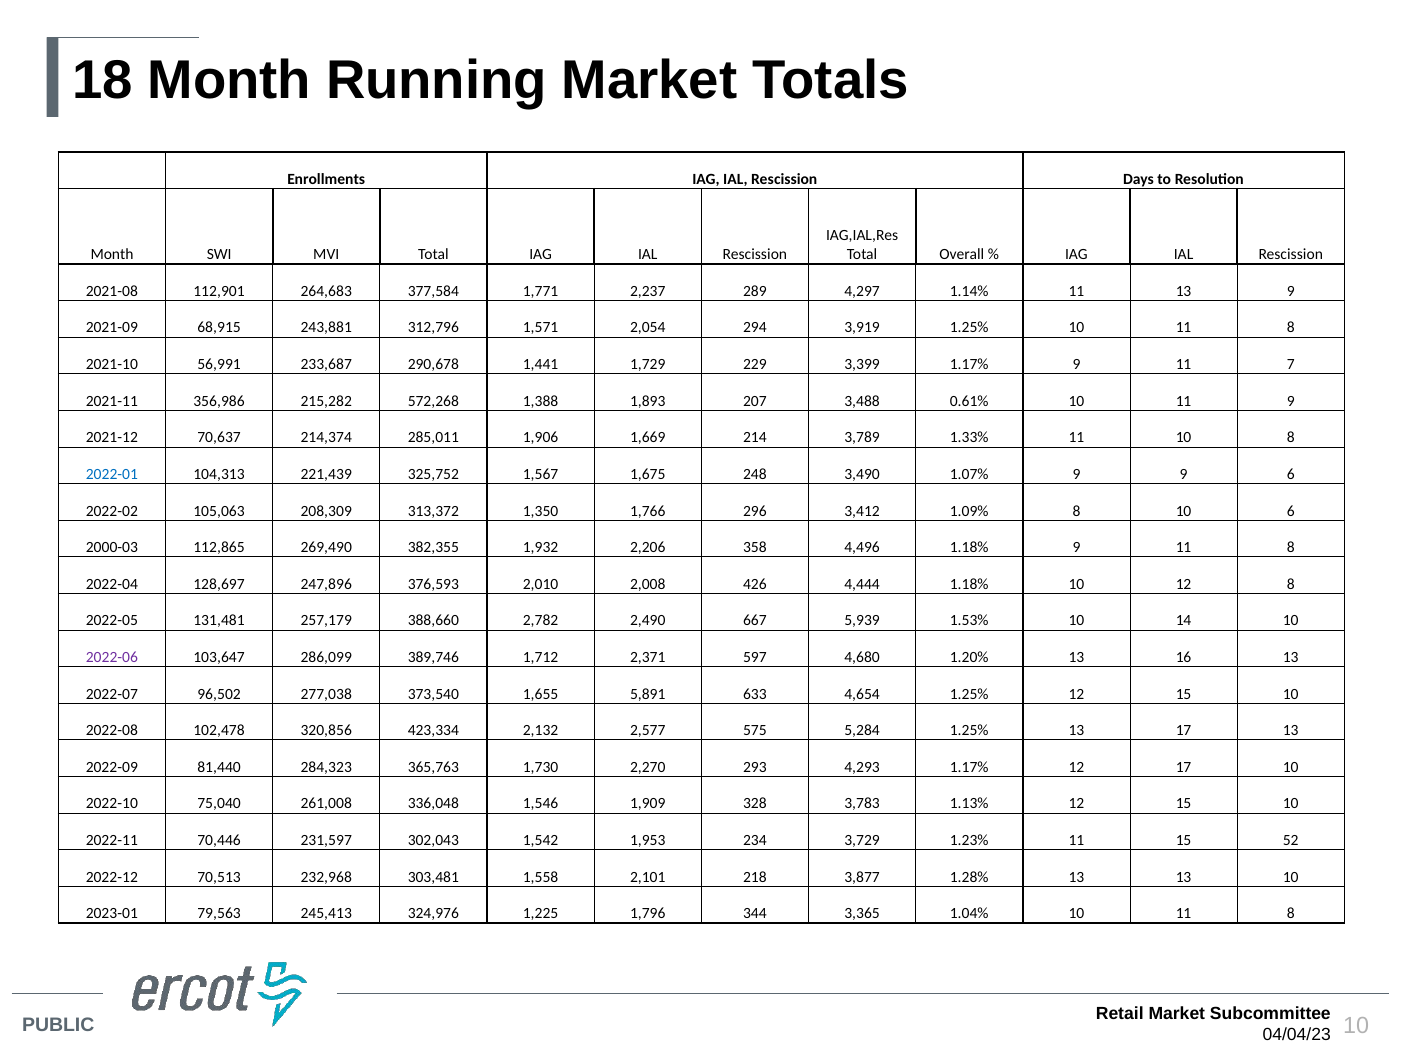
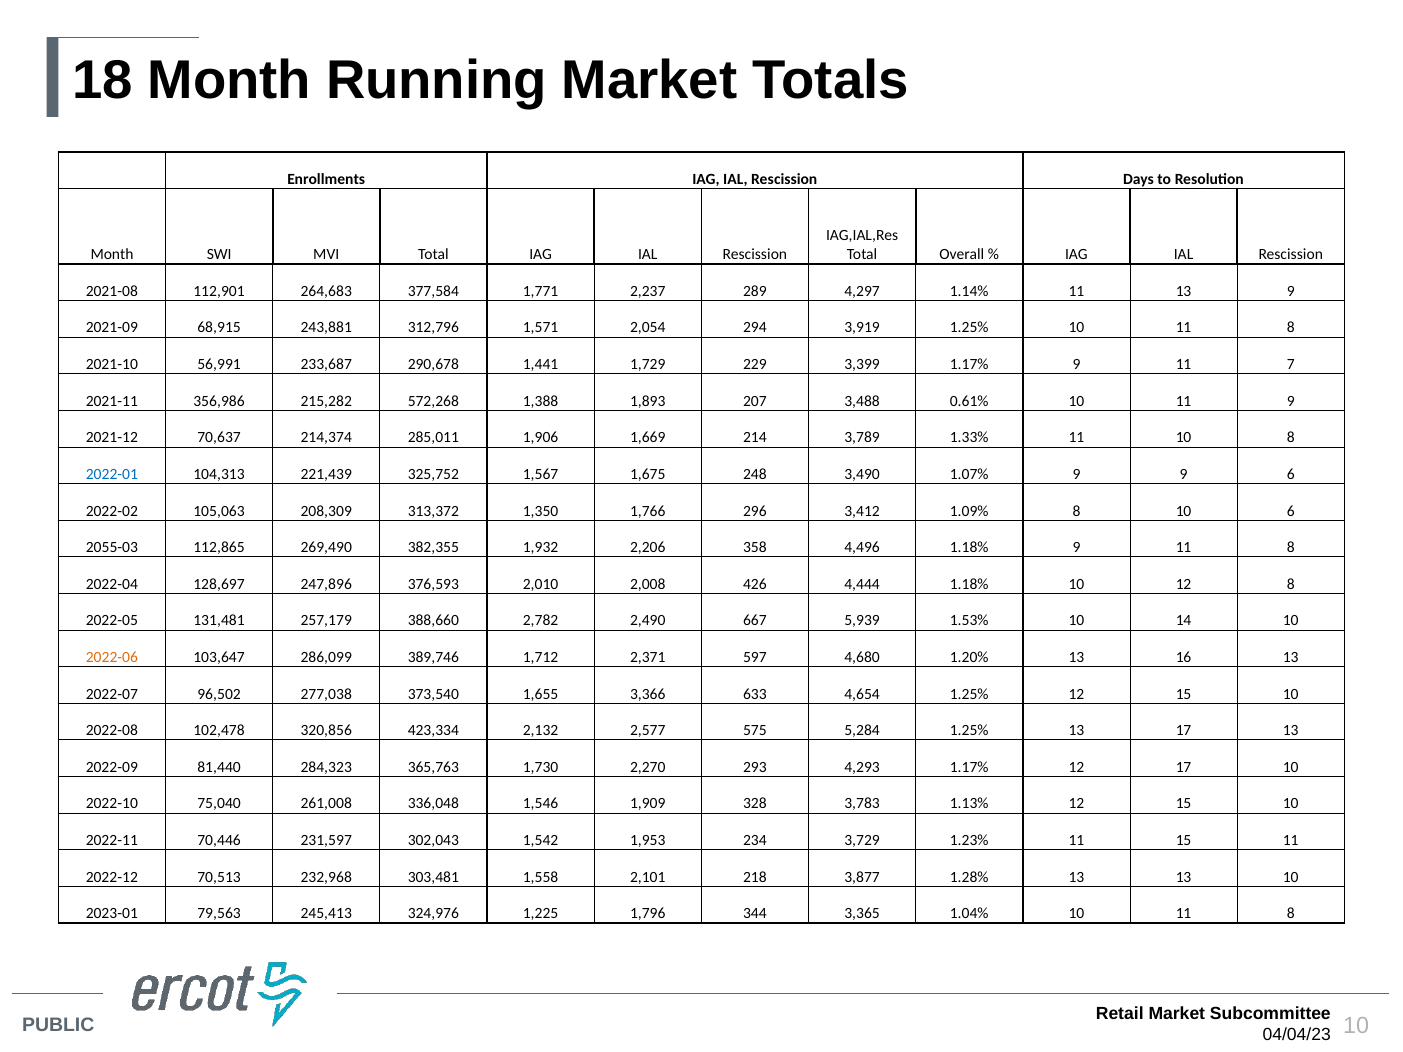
2000-03: 2000-03 -> 2055-03
2022-06 colour: purple -> orange
5,891: 5,891 -> 3,366
15 52: 52 -> 11
